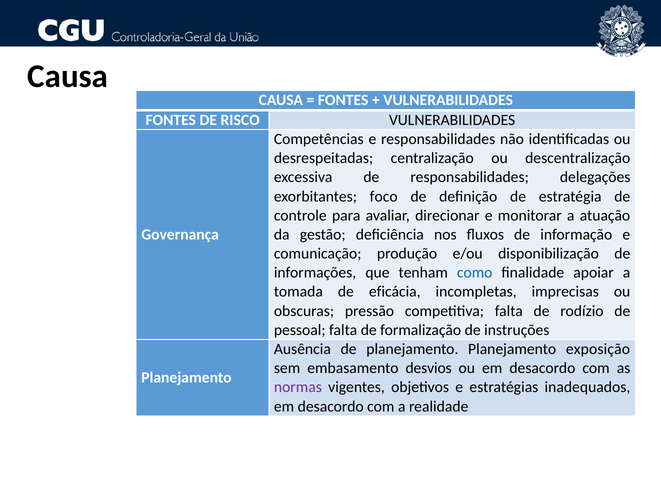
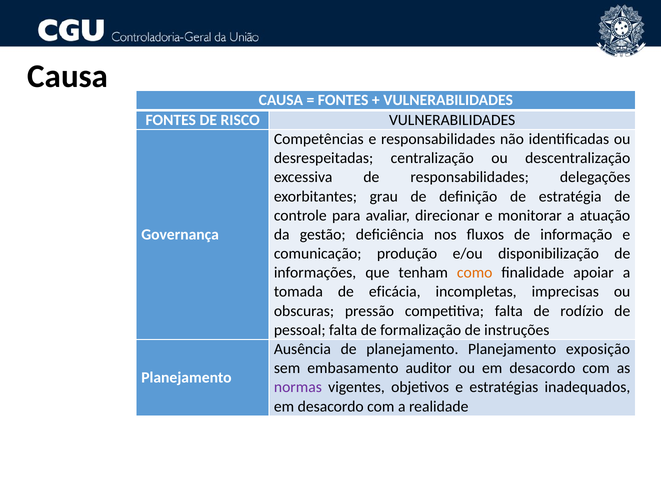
foco: foco -> grau
como colour: blue -> orange
desvios: desvios -> auditor
